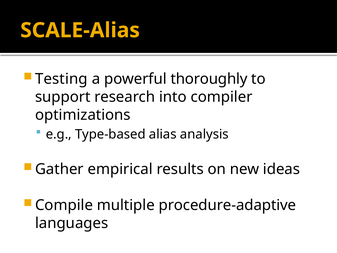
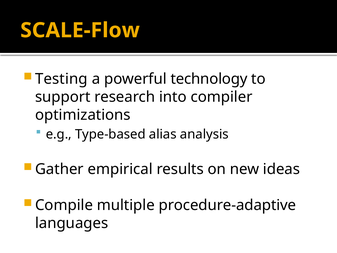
SCALE-Alias: SCALE-Alias -> SCALE-Flow
thoroughly: thoroughly -> technology
